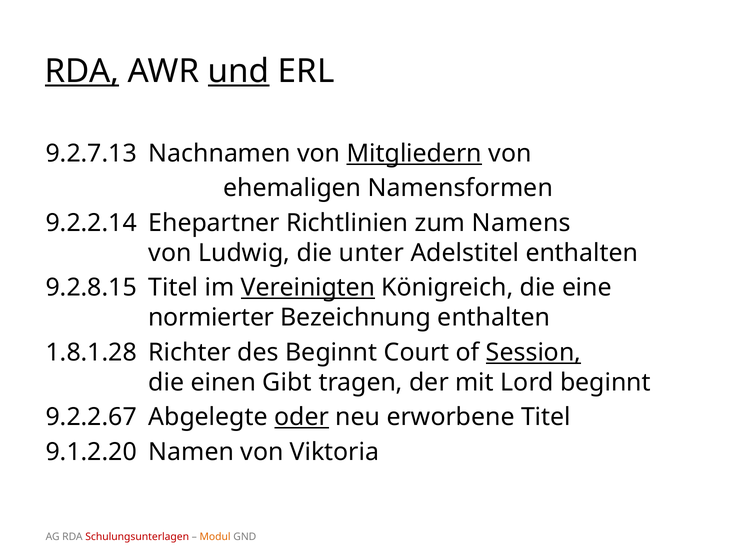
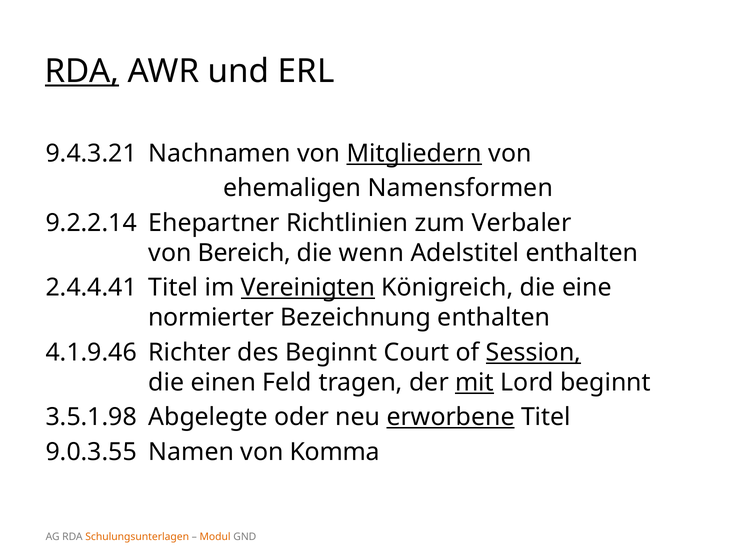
und underline: present -> none
9.2.7.13: 9.2.7.13 -> 9.4.3.21
Namens: Namens -> Verbaler
Ludwig: Ludwig -> Bereich
unter: unter -> wenn
9.2.8.15: 9.2.8.15 -> 2.4.4.41
1.8.1.28: 1.8.1.28 -> 4.1.9.46
Gibt: Gibt -> Feld
mit underline: none -> present
9.2.2.67: 9.2.2.67 -> 3.5.1.98
oder underline: present -> none
erworbene underline: none -> present
9.1.2.20: 9.1.2.20 -> 9.0.3.55
Viktoria: Viktoria -> Komma
Schulungsunterlagen colour: red -> orange
